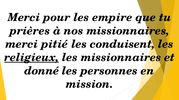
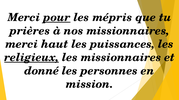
pour underline: none -> present
empire: empire -> mépris
pitié: pitié -> haut
conduisent: conduisent -> puissances
